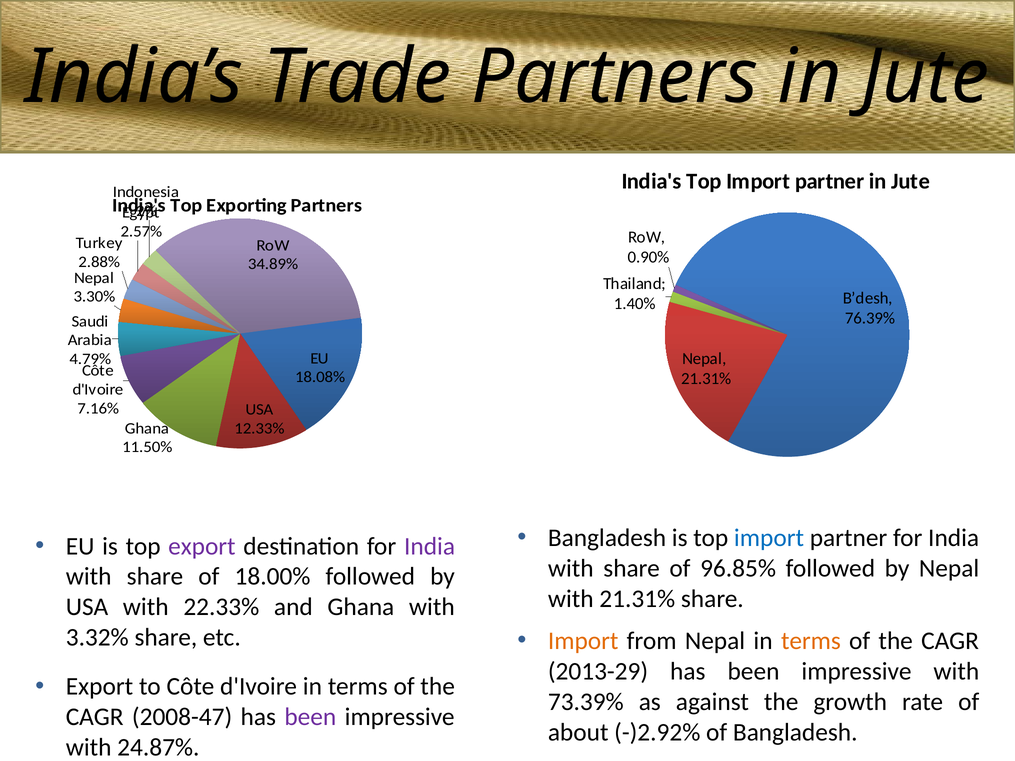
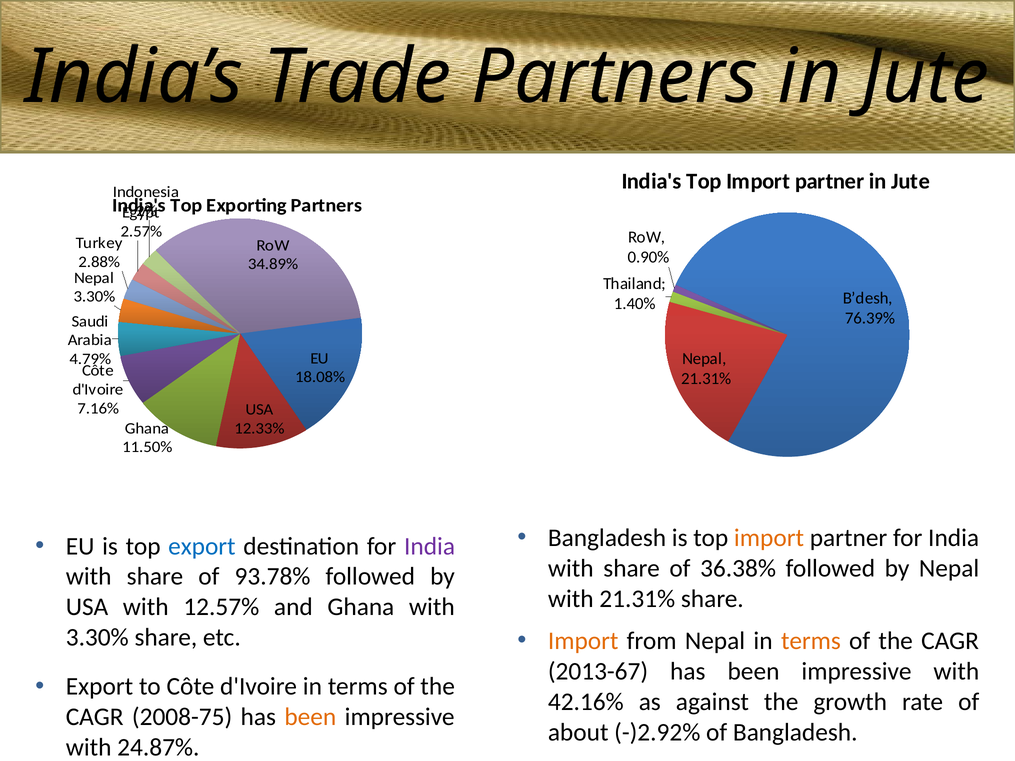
import at (769, 538) colour: blue -> orange
export at (202, 546) colour: purple -> blue
96.85%: 96.85% -> 36.38%
18.00%: 18.00% -> 93.78%
22.33%: 22.33% -> 12.57%
3.32% at (97, 638): 3.32% -> 3.30%
2013-29: 2013-29 -> 2013-67
73.39%: 73.39% -> 42.16%
2008-47: 2008-47 -> 2008-75
been at (310, 717) colour: purple -> orange
